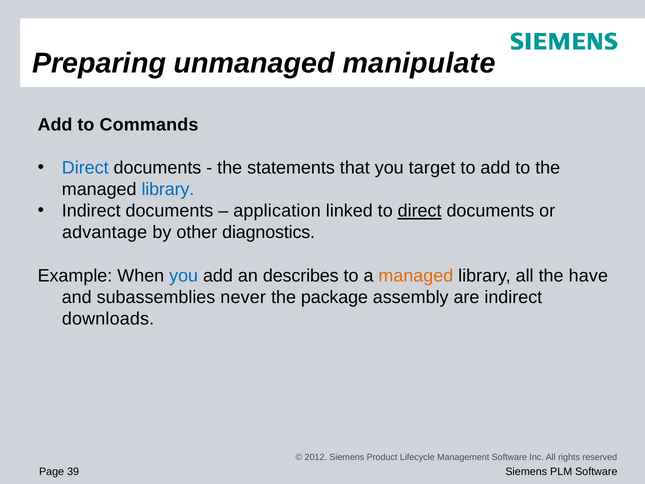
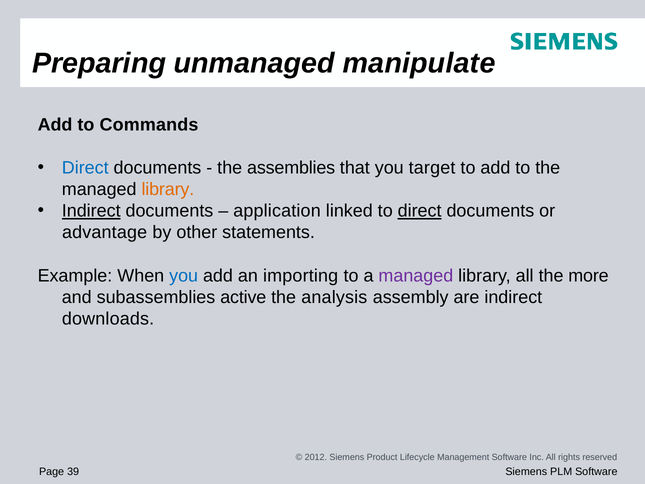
statements: statements -> assemblies
library at (168, 189) colour: blue -> orange
Indirect at (91, 211) underline: none -> present
diagnostics: diagnostics -> statements
describes: describes -> importing
managed at (416, 275) colour: orange -> purple
have: have -> more
never: never -> active
package: package -> analysis
